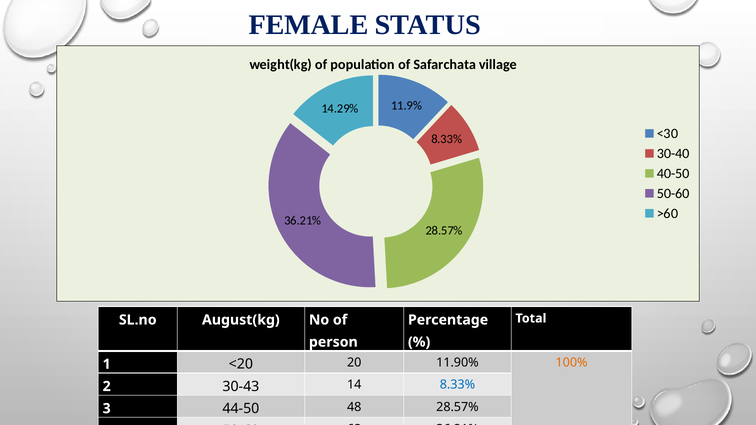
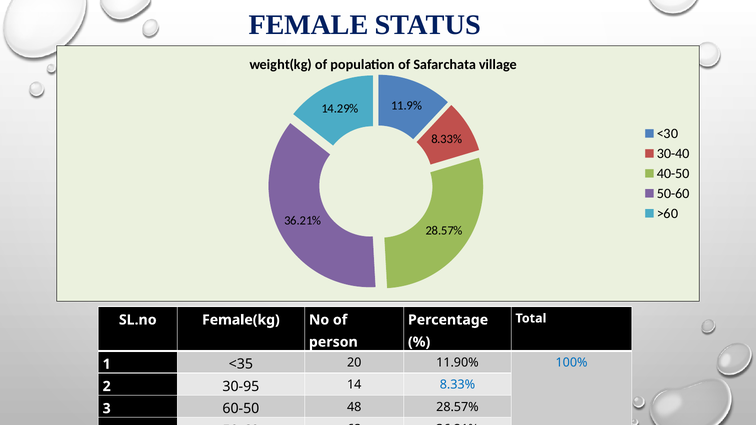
August(kg: August(kg -> Female(kg
<20: <20 -> <35
100% colour: orange -> blue
30-43: 30-43 -> 30-95
44-50: 44-50 -> 60-50
